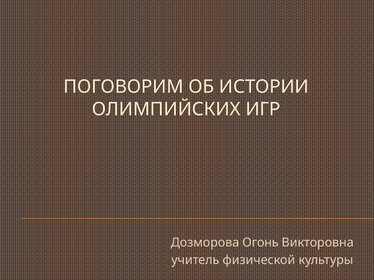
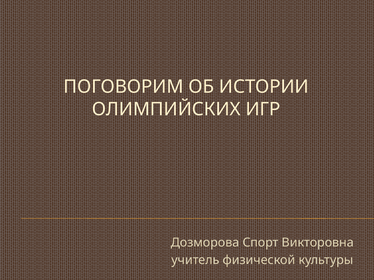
Огонь: Огонь -> Спорт
